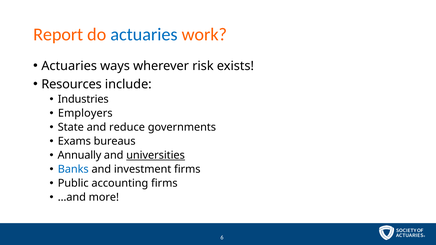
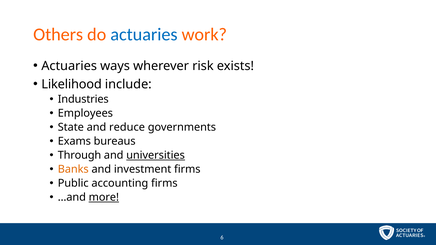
Report: Report -> Others
Resources: Resources -> Likelihood
Employers: Employers -> Employees
Annually: Annually -> Through
Banks colour: blue -> orange
more underline: none -> present
